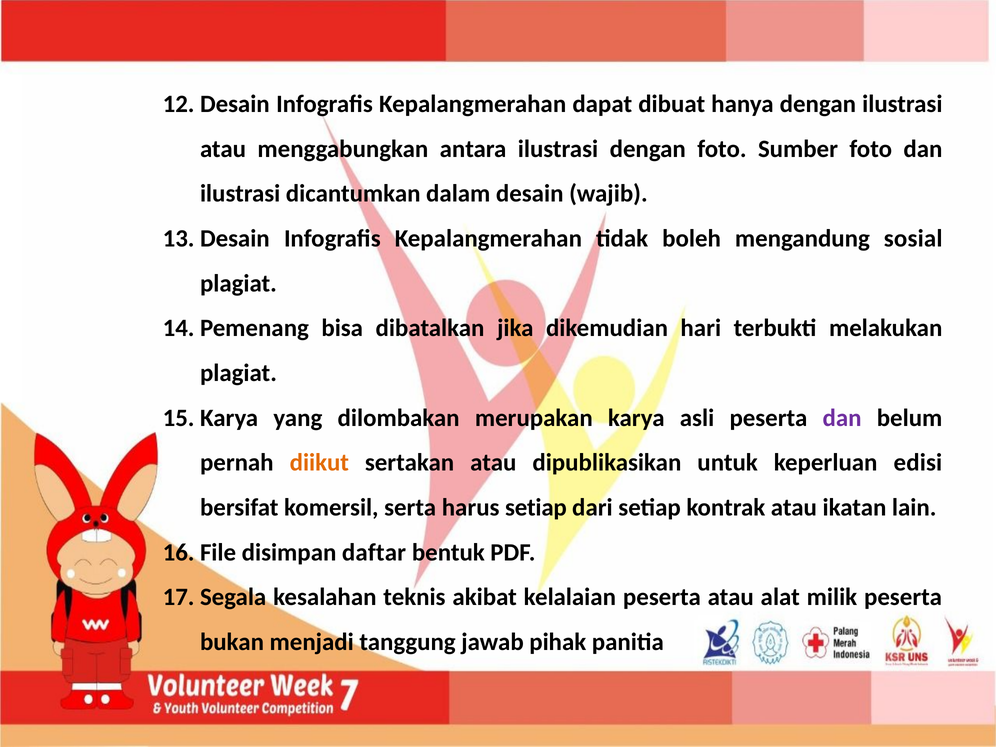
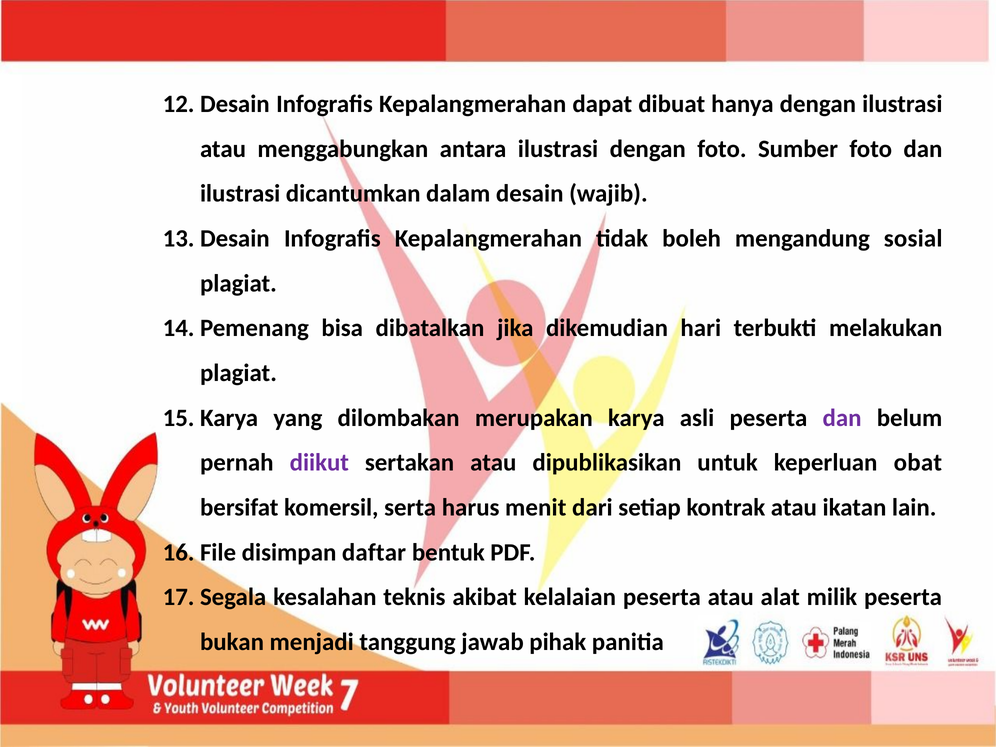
diikut colour: orange -> purple
edisi: edisi -> obat
harus setiap: setiap -> menit
